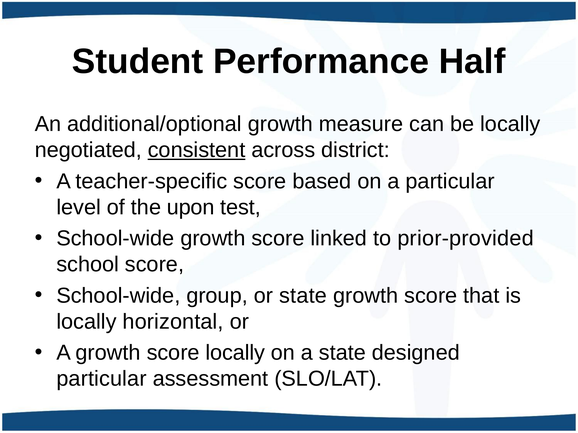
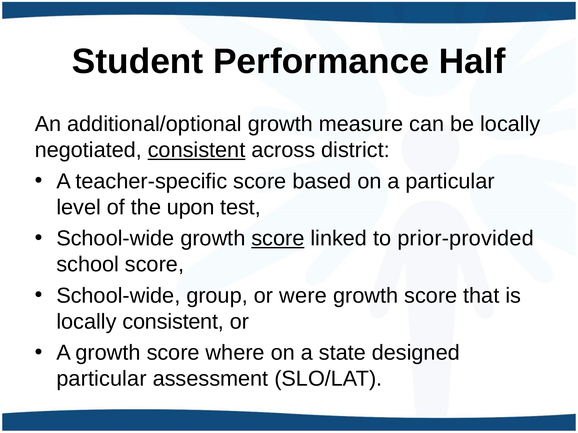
score at (278, 239) underline: none -> present
or state: state -> were
locally horizontal: horizontal -> consistent
score locally: locally -> where
